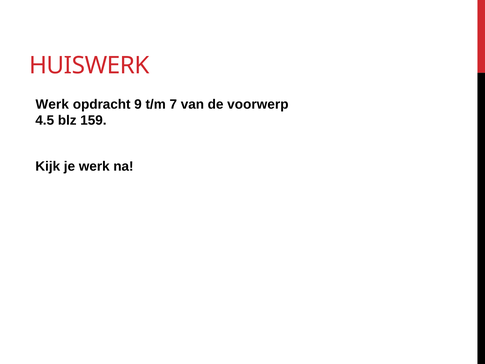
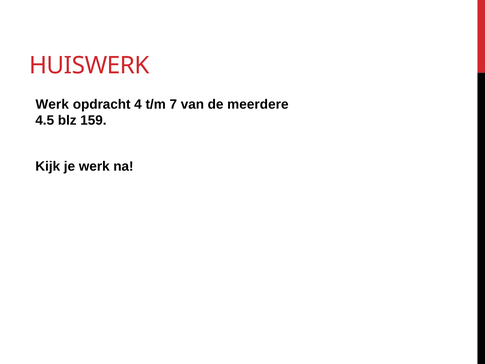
9: 9 -> 4
voorwerp: voorwerp -> meerdere
